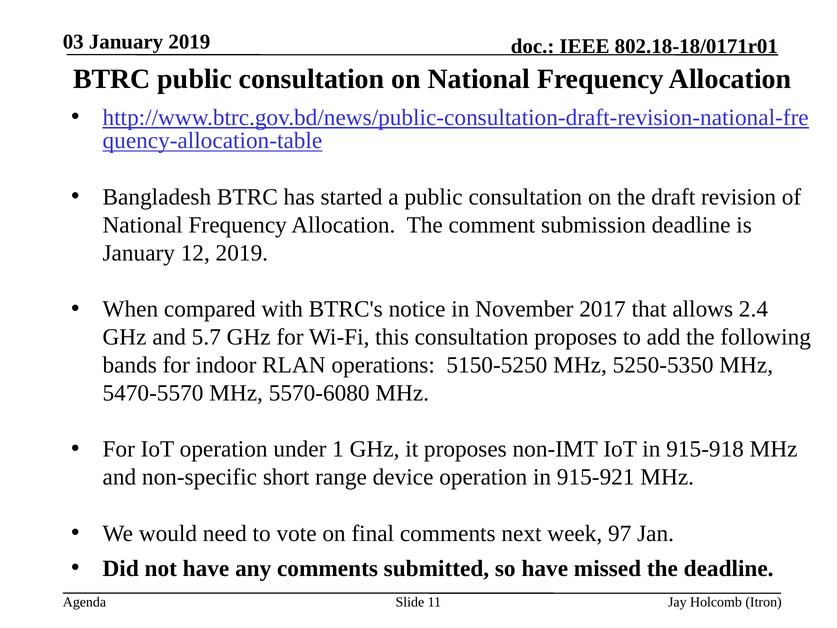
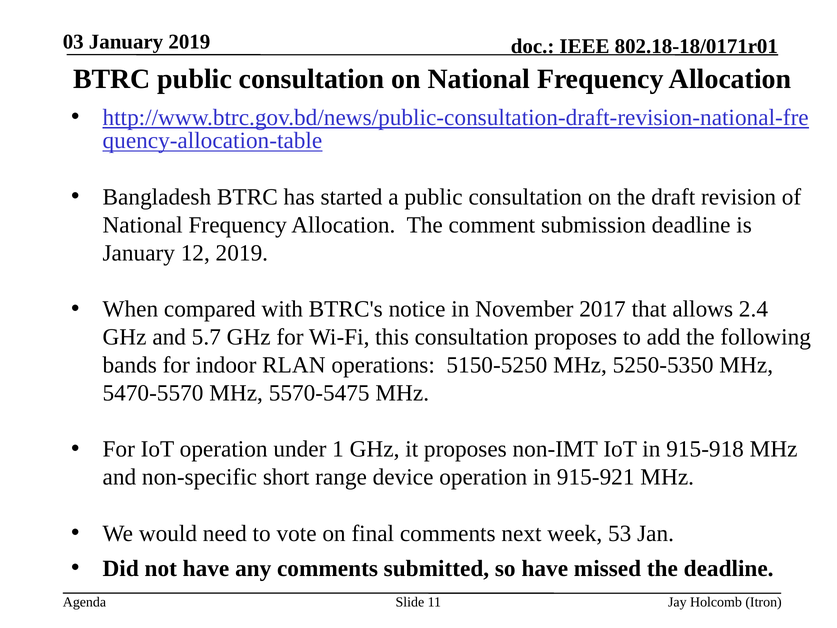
5570-6080: 5570-6080 -> 5570-5475
97: 97 -> 53
